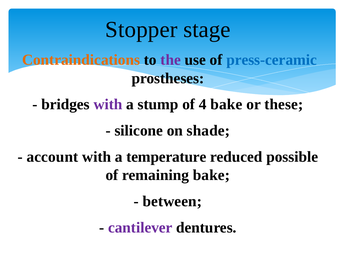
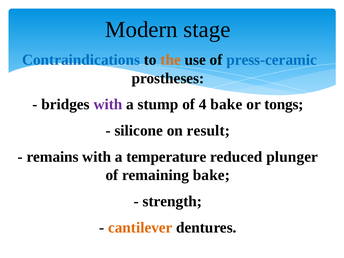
Stopper: Stopper -> Modern
Contraindications colour: orange -> blue
the colour: purple -> orange
these: these -> tongs
shade: shade -> result
account: account -> remains
possible: possible -> plunger
between: between -> strength
cantilever colour: purple -> orange
